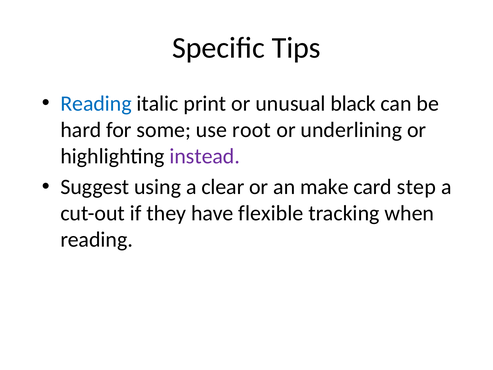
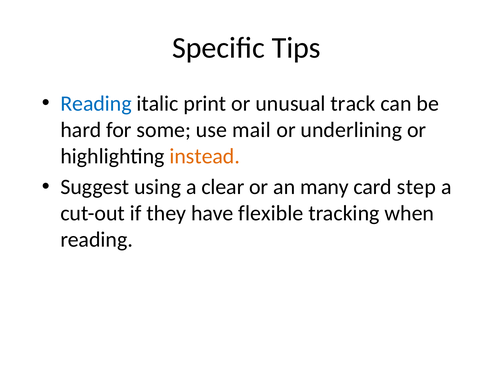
black: black -> track
root: root -> mail
instead colour: purple -> orange
make: make -> many
